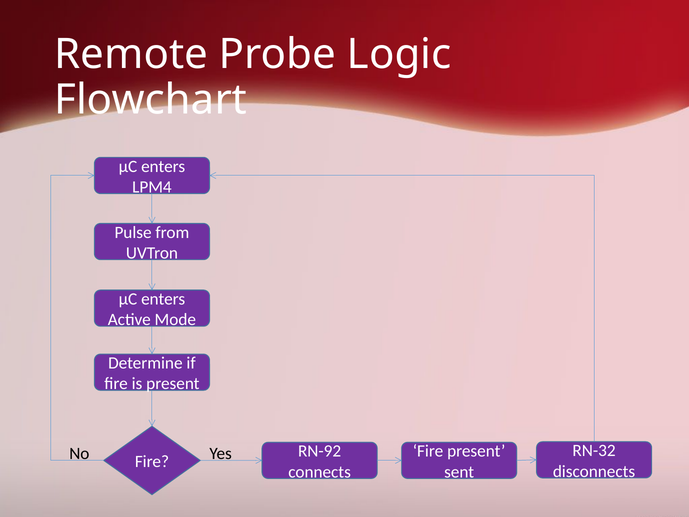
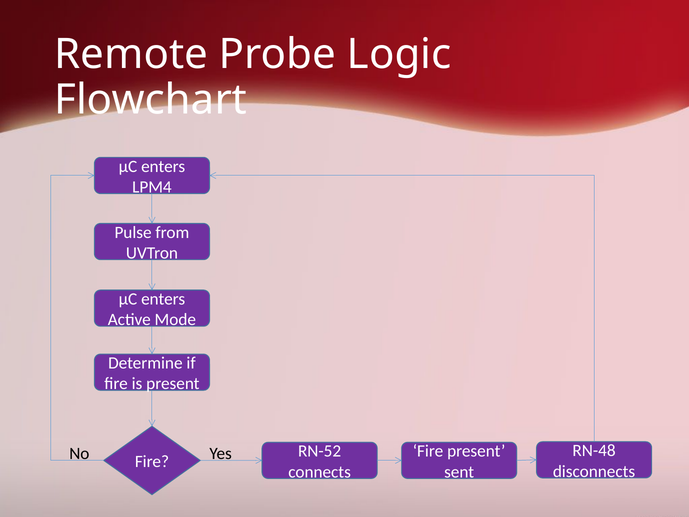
RN-32: RN-32 -> RN-48
RN-92: RN-92 -> RN-52
